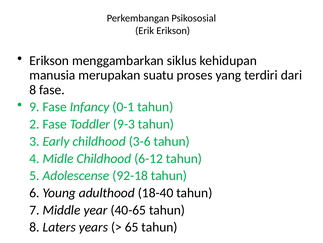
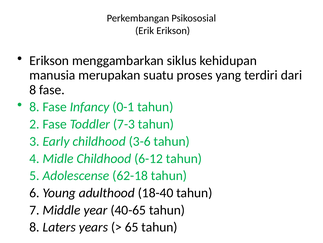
9 at (34, 107): 9 -> 8
9-3: 9-3 -> 7-3
92-18: 92-18 -> 62-18
